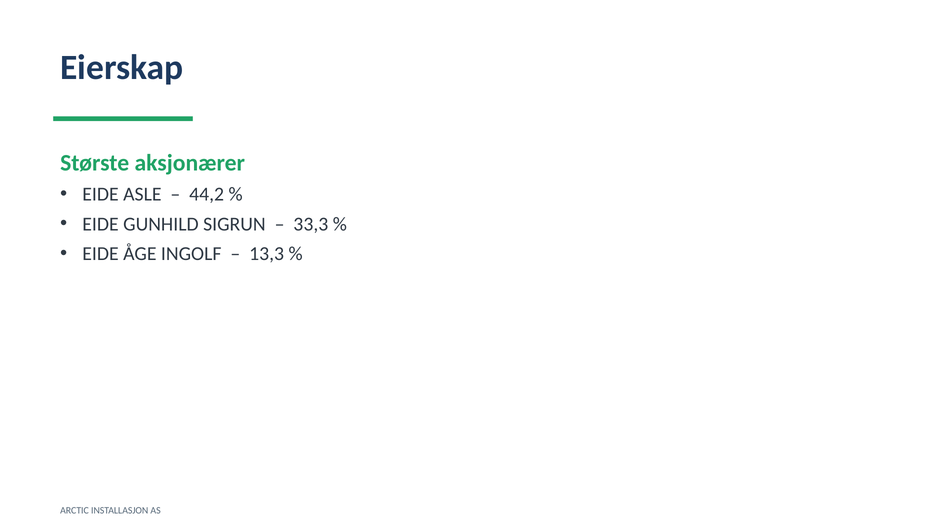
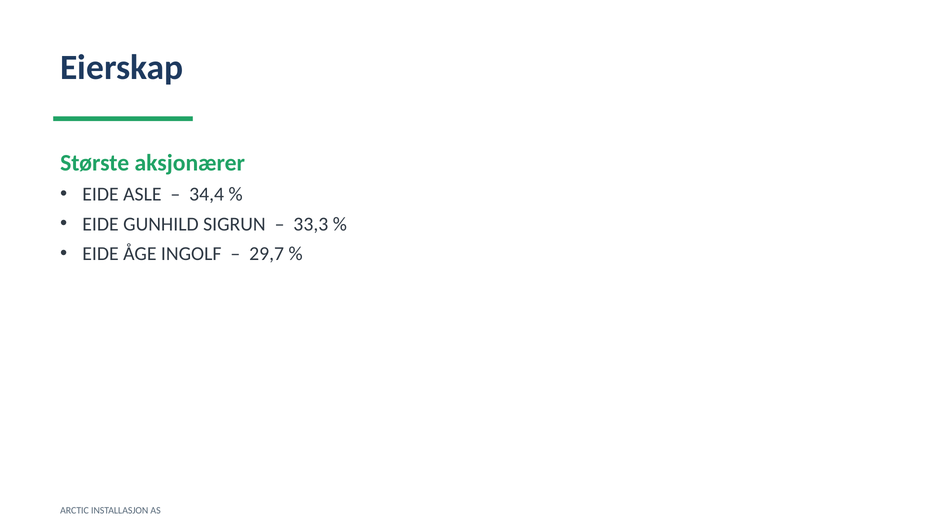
44,2: 44,2 -> 34,4
13,3: 13,3 -> 29,7
